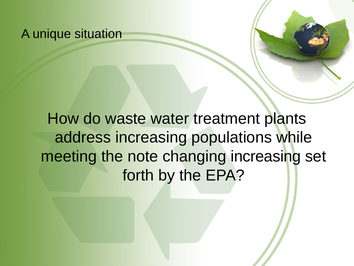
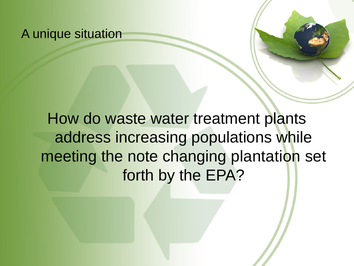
changing increasing: increasing -> plantation
